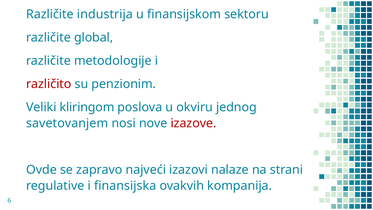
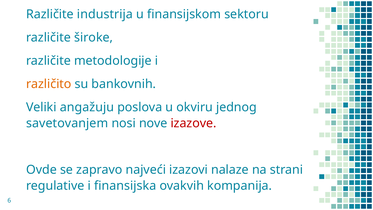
global: global -> široke
različito colour: red -> orange
penzionim: penzionim -> bankovnih
kliringom: kliringom -> angažuju
